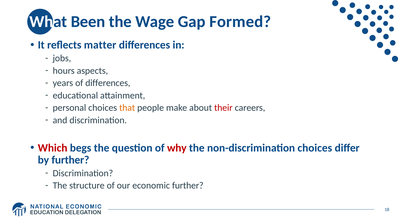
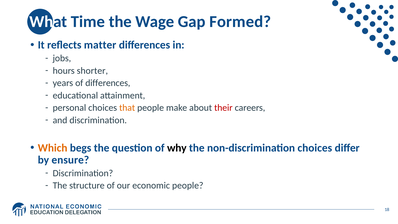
Been: Been -> Time
aspects: aspects -> shorter
Which colour: red -> orange
why colour: red -> black
by further: further -> ensure
economic further: further -> people
